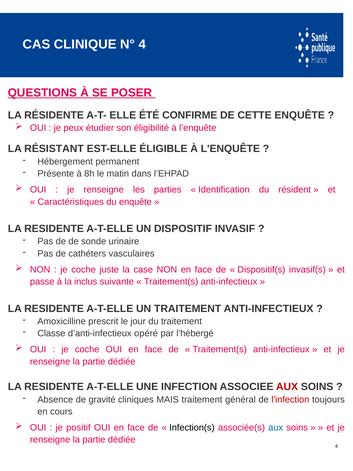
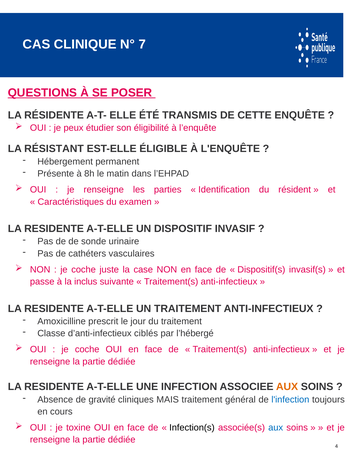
N° 4: 4 -> 7
CONFIRME: CONFIRME -> TRANSMIS
du enquête: enquête -> examen
opéré: opéré -> ciblés
AUX at (287, 386) colour: red -> orange
l'infection colour: red -> blue
positif: positif -> toxine
